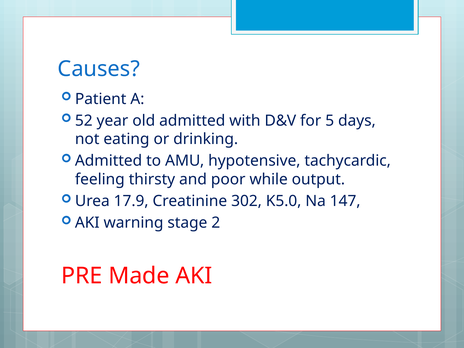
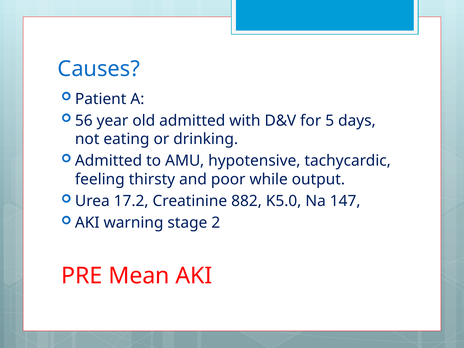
52: 52 -> 56
17.9: 17.9 -> 17.2
302: 302 -> 882
Made: Made -> Mean
